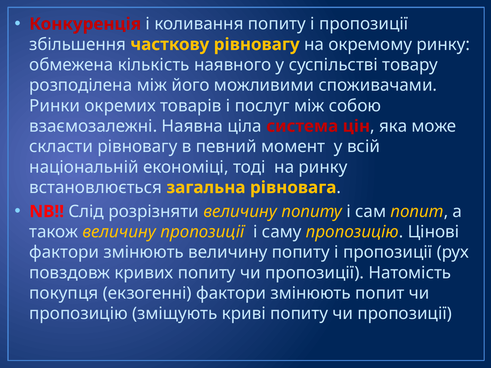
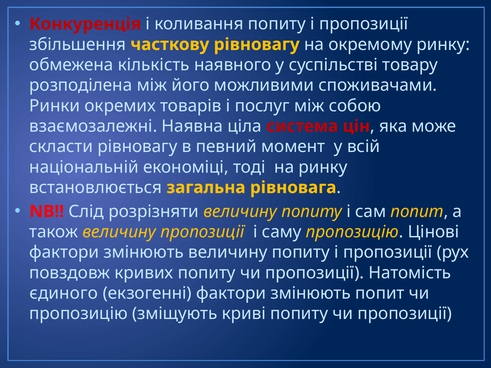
покупця: покупця -> єдиного
